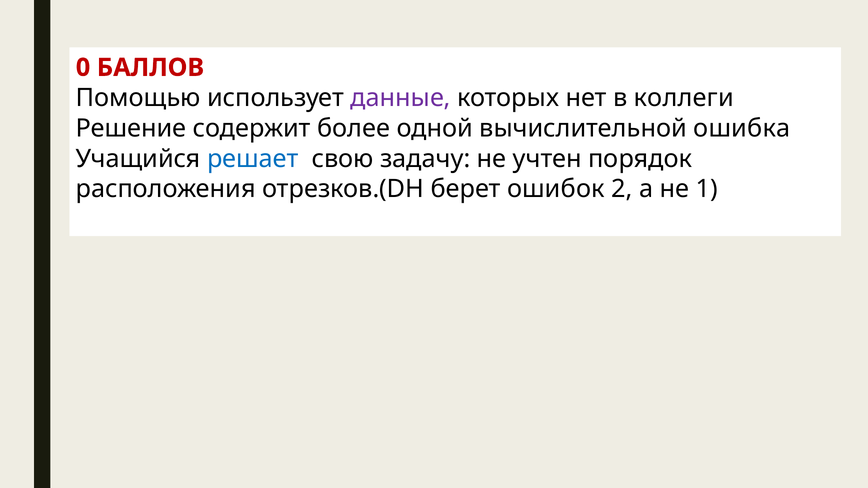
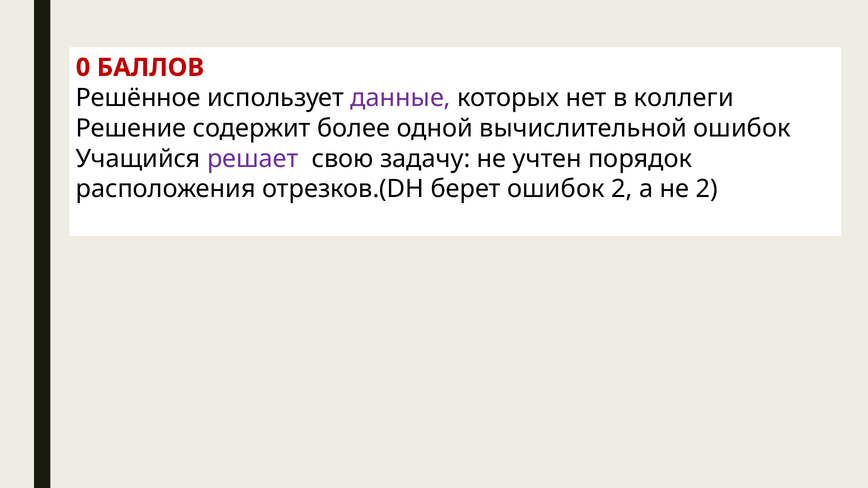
Помощью: Помощью -> Решённое
вычислительной ошибка: ошибка -> ошибок
решает colour: blue -> purple
не 1: 1 -> 2
